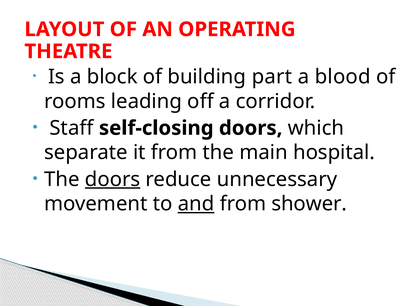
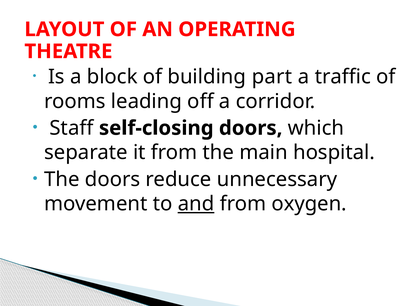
blood: blood -> traffic
doors at (113, 179) underline: present -> none
shower: shower -> oxygen
